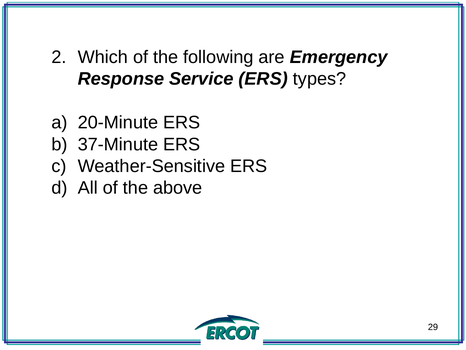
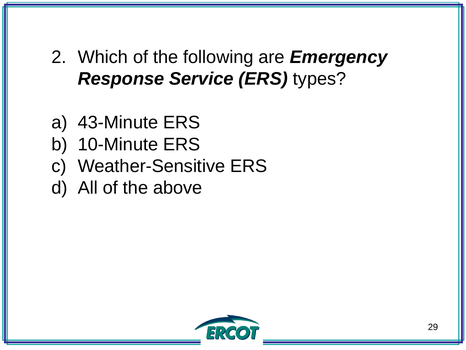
20-Minute: 20-Minute -> 43-Minute
37-Minute: 37-Minute -> 10-Minute
